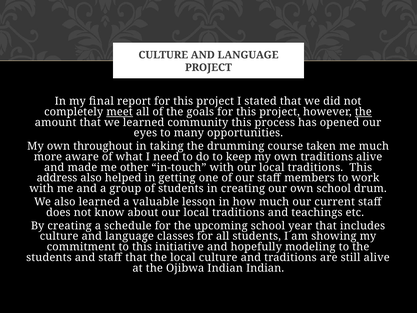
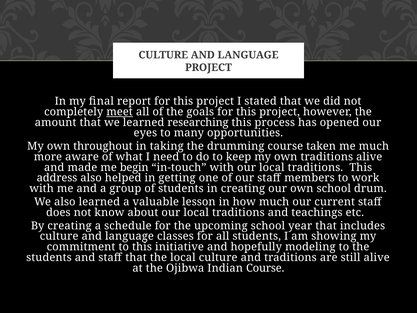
the at (363, 112) underline: present -> none
community: community -> researching
other: other -> begin
Indian Indian: Indian -> Course
